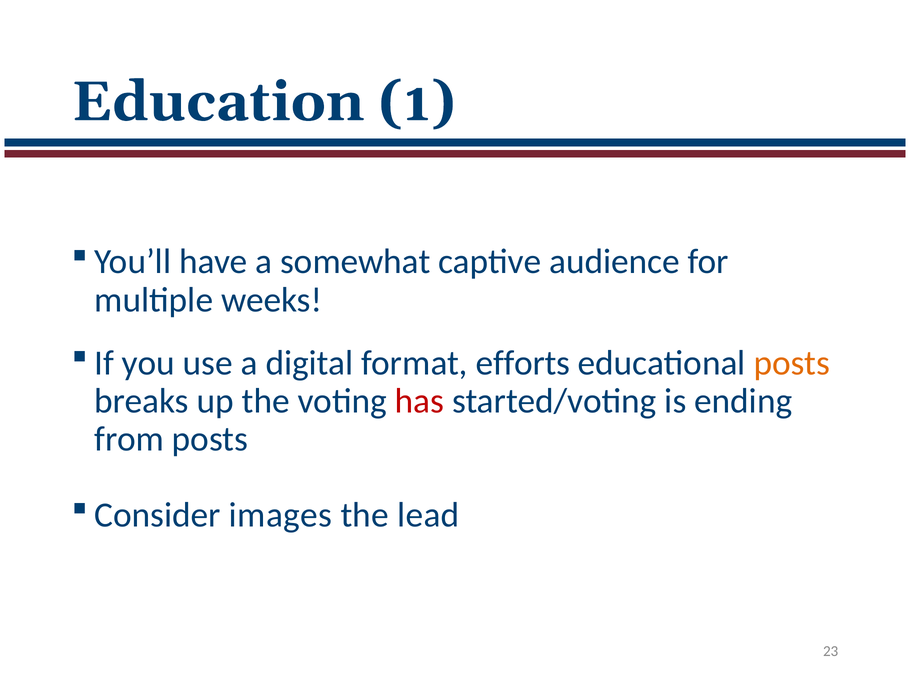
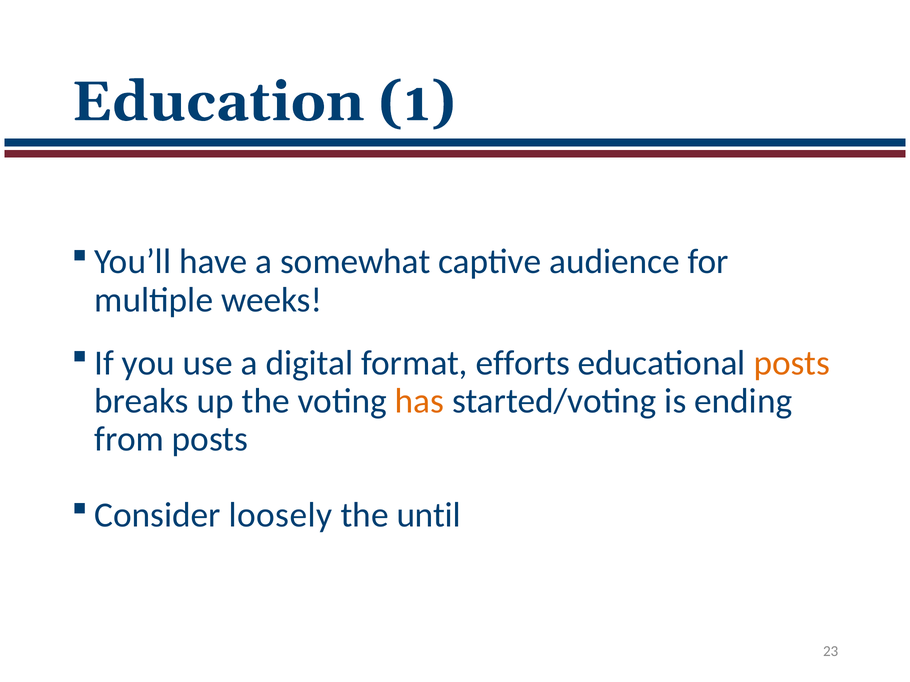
has colour: red -> orange
images: images -> loosely
lead: lead -> until
